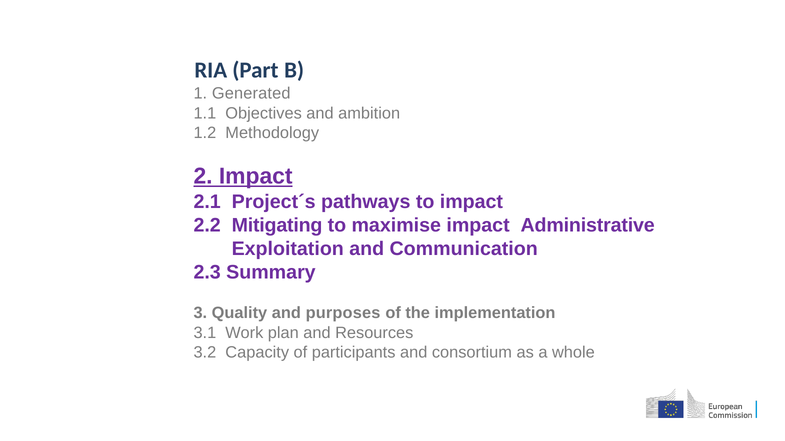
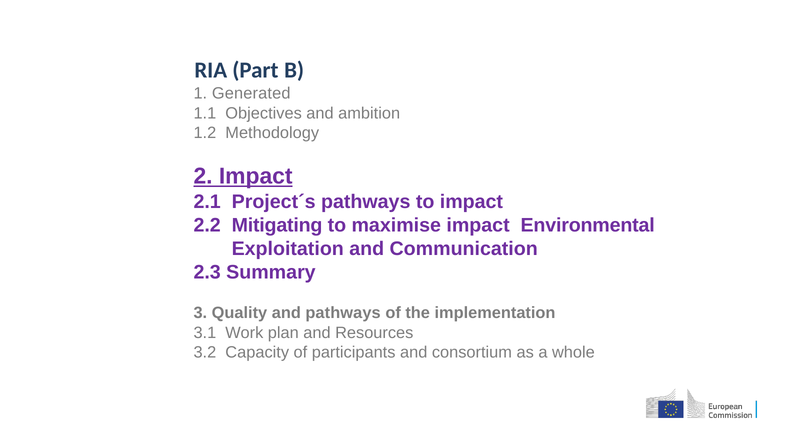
Administrative: Administrative -> Environmental
and purposes: purposes -> pathways
